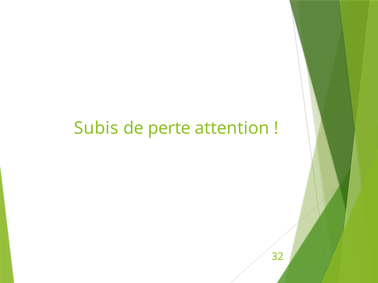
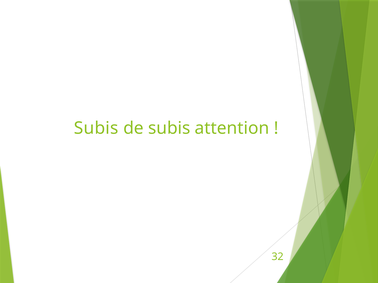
de perte: perte -> subis
